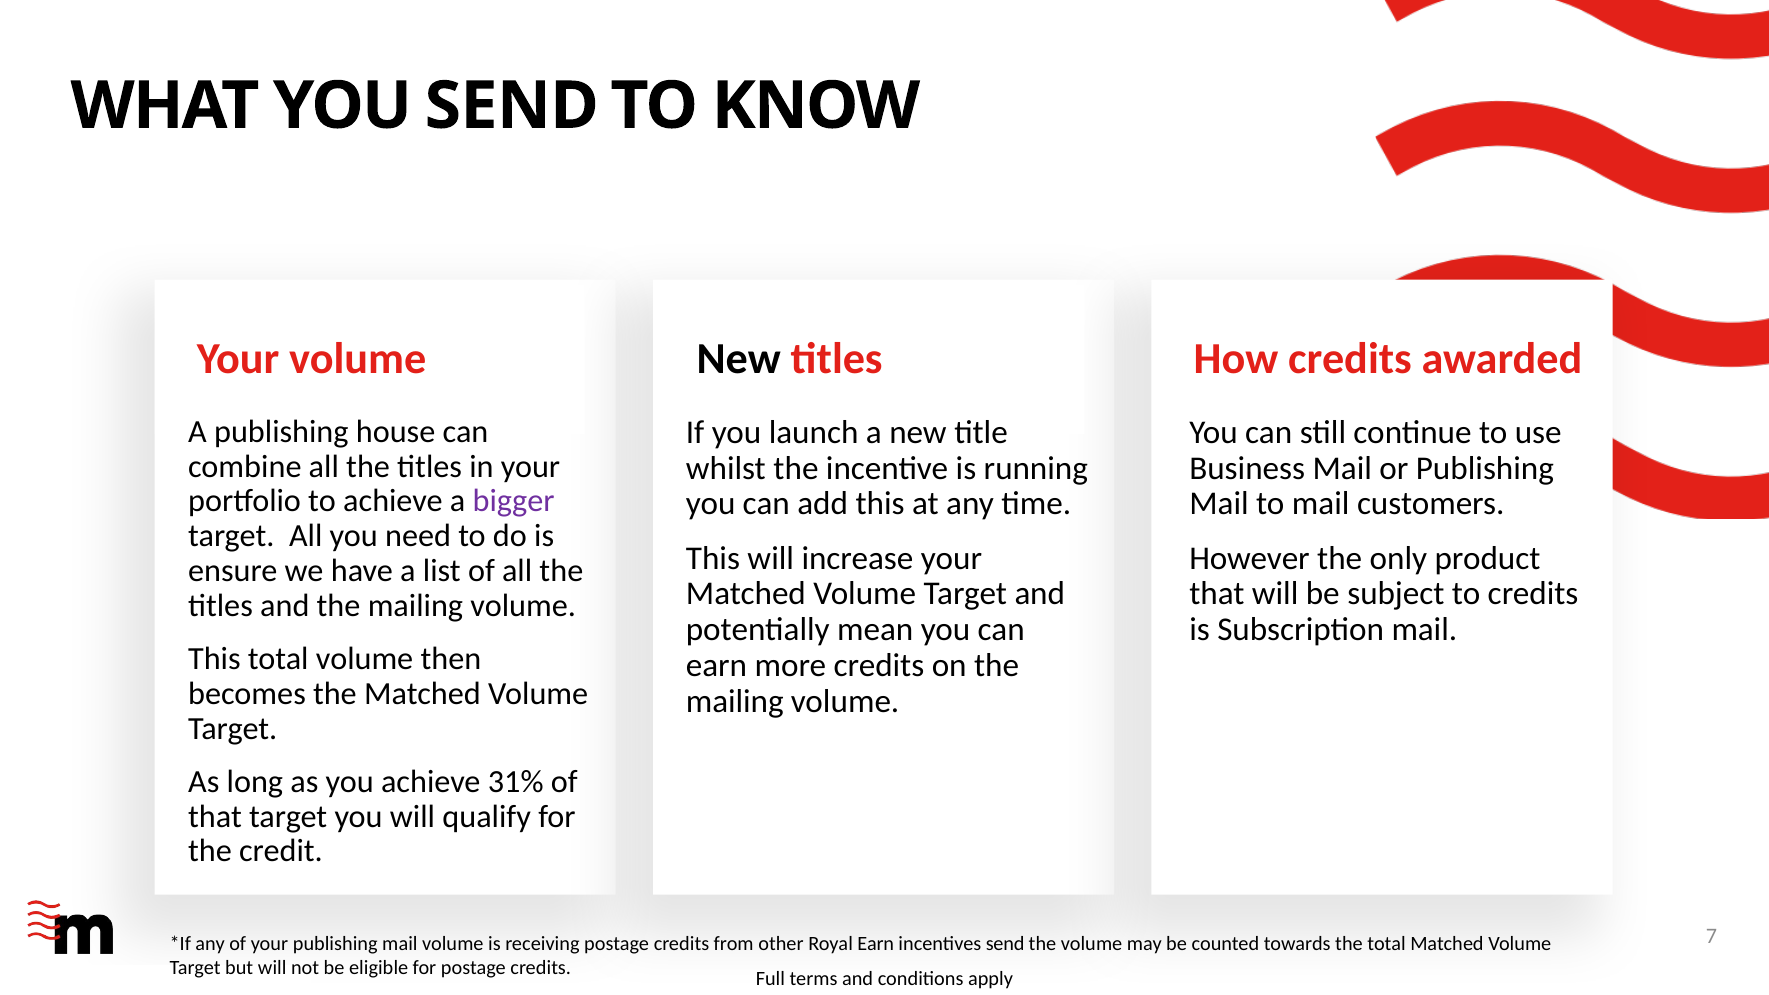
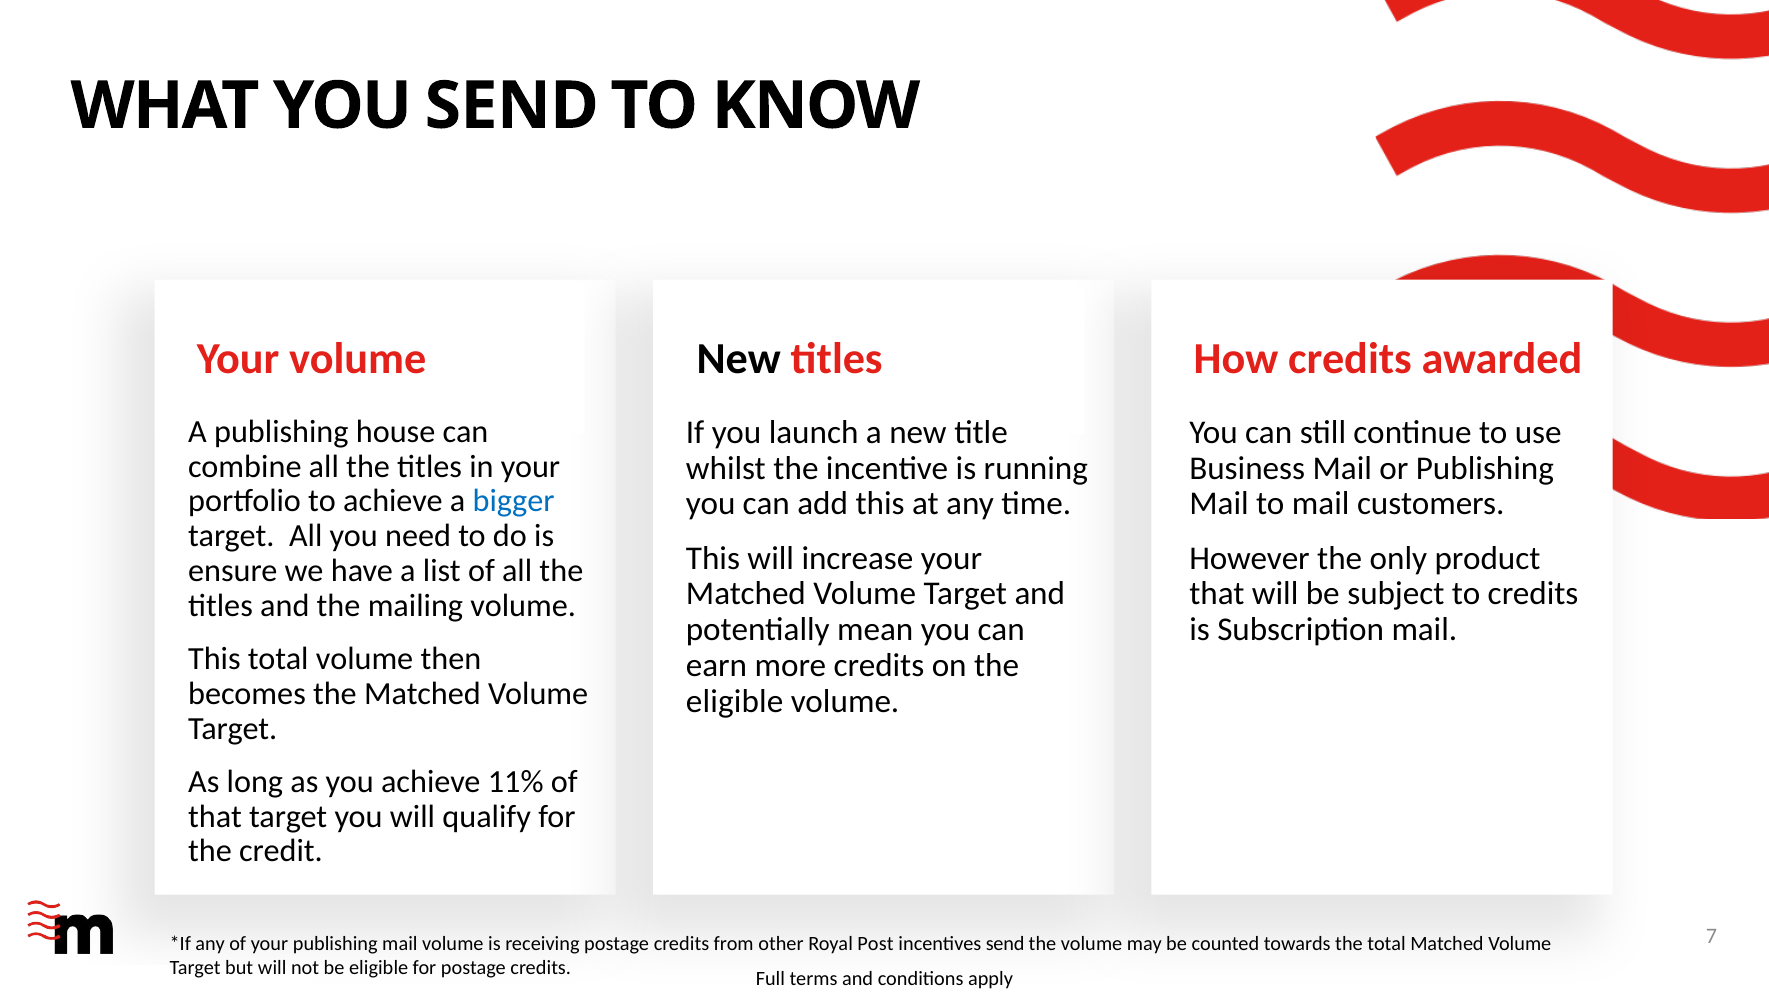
bigger colour: purple -> blue
mailing at (735, 702): mailing -> eligible
31%: 31% -> 11%
Royal Earn: Earn -> Post
